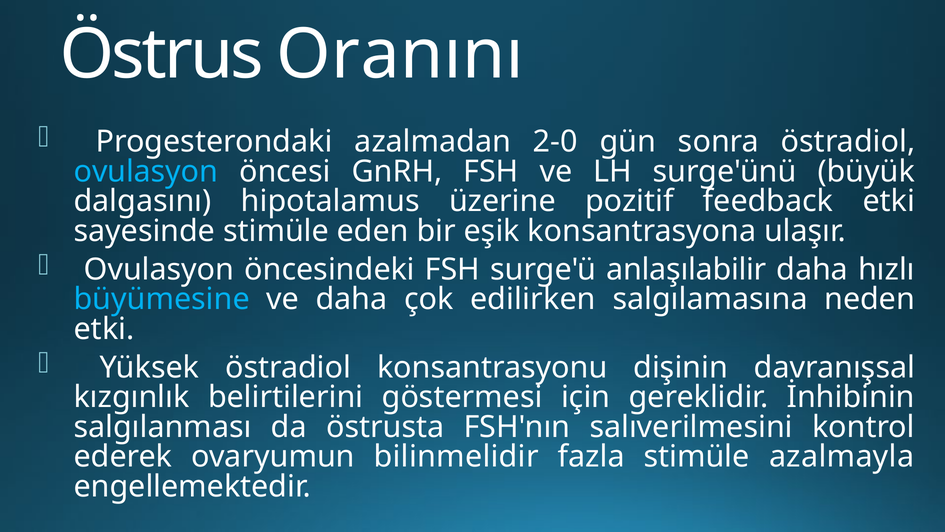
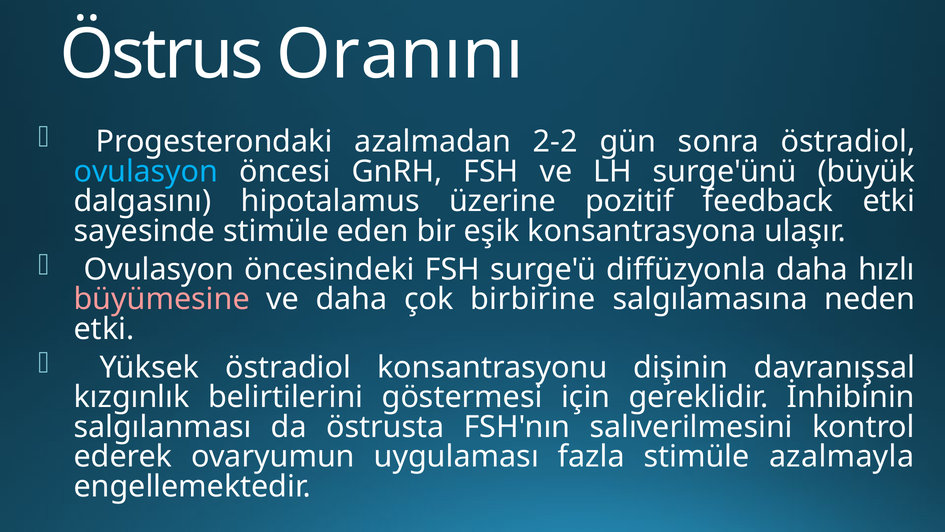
2-0: 2-0 -> 2-2
anlaşılabilir: anlaşılabilir -> diffüzyonla
büyümesine colour: light blue -> pink
edilirken: edilirken -> birbirine
bilinmelidir: bilinmelidir -> uygulaması
